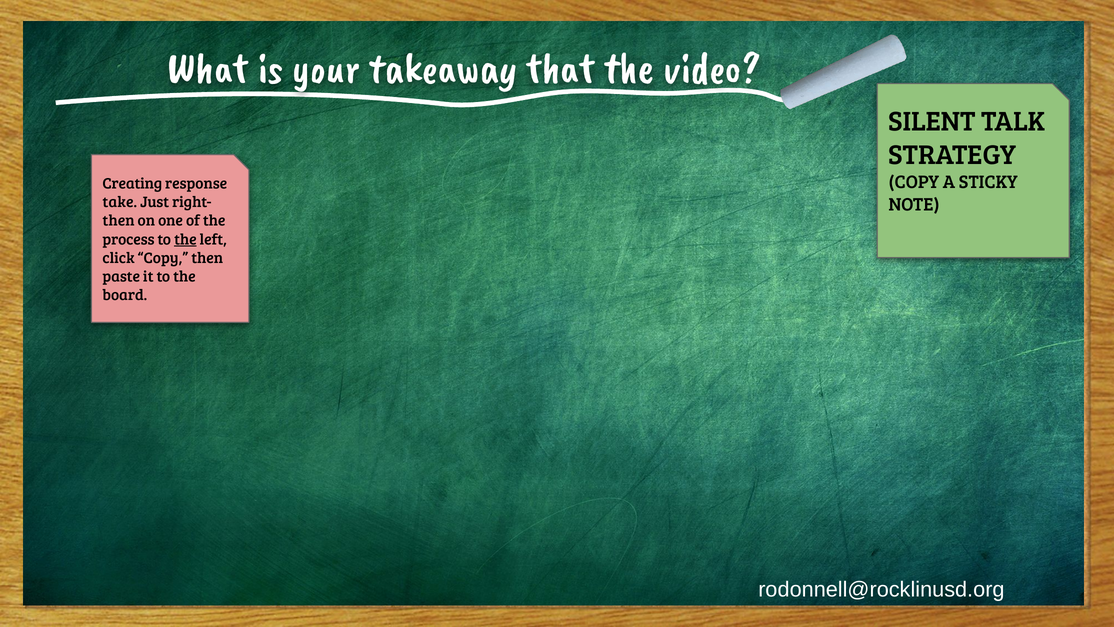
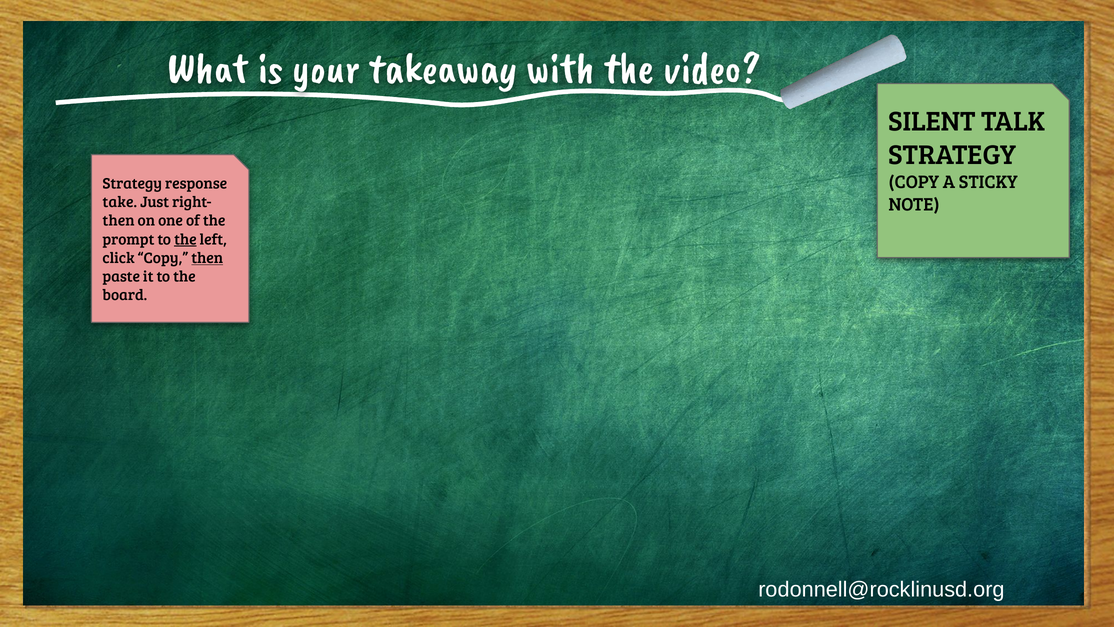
that: that -> with
Creating at (132, 184): Creating -> Strategy
process: process -> prompt
then at (207, 258) underline: none -> present
